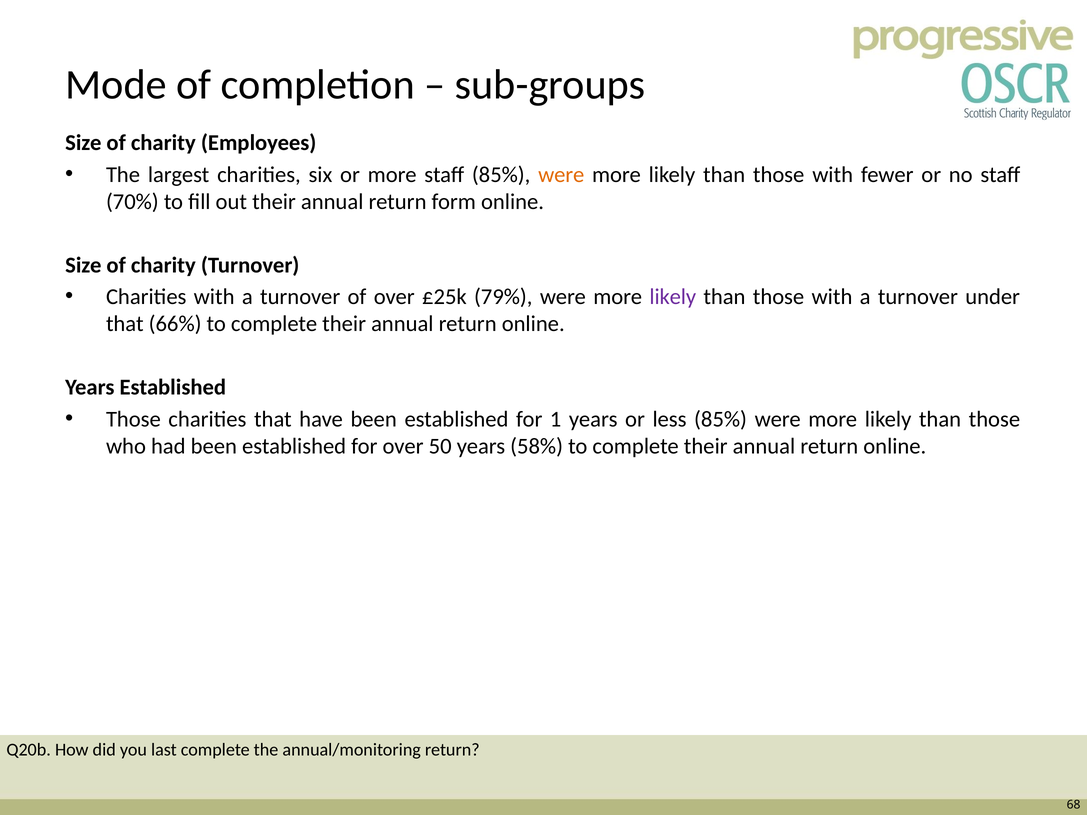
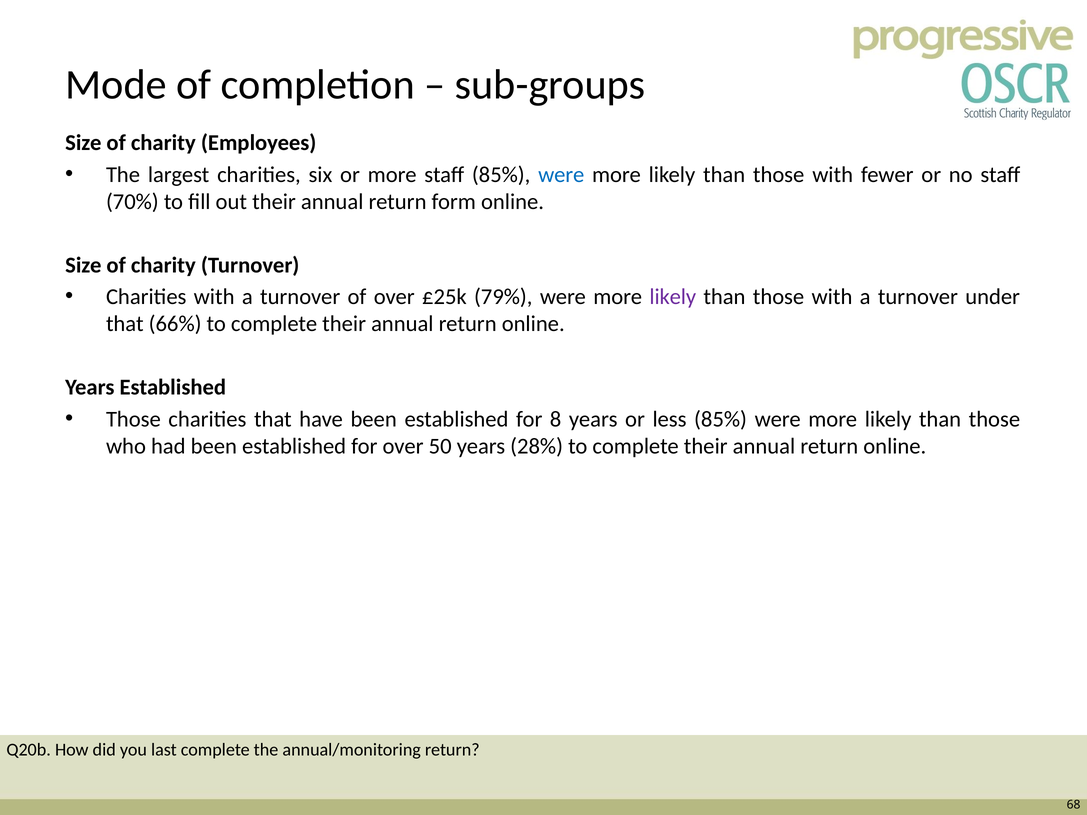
were at (561, 175) colour: orange -> blue
1: 1 -> 8
58%: 58% -> 28%
